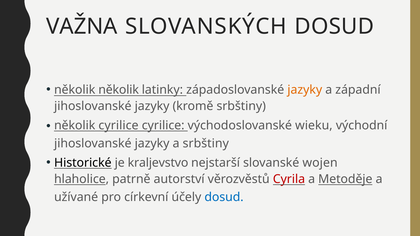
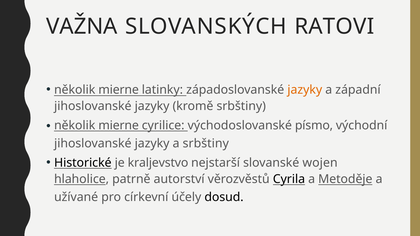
SLOVANSKÝCH DOSUD: DOSUD -> RATOVI
několik at (119, 90): několik -> mierne
cyrilice at (119, 126): cyrilice -> mierne
wieku: wieku -> písmo
Cyrila colour: red -> black
dosud at (224, 197) colour: blue -> black
